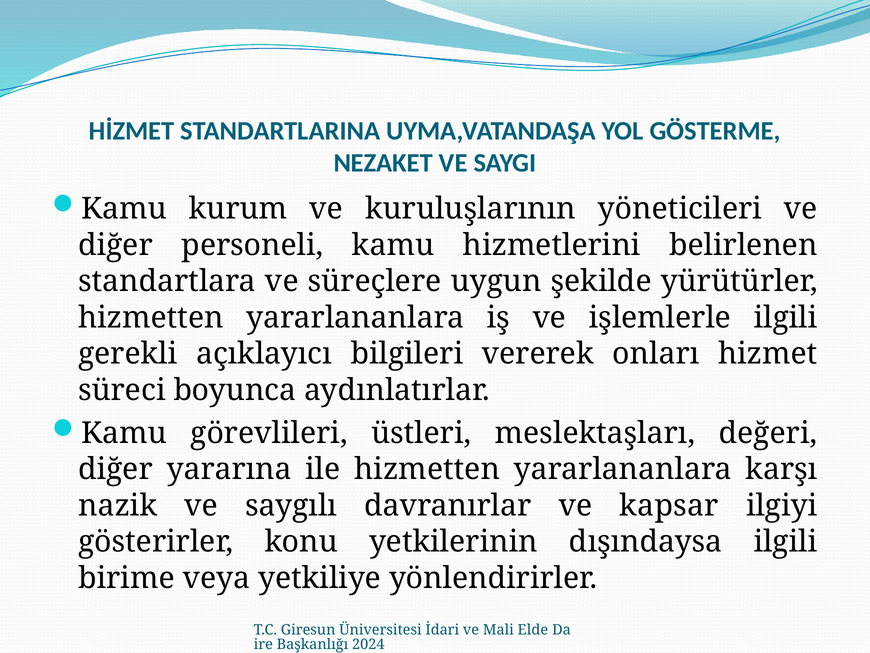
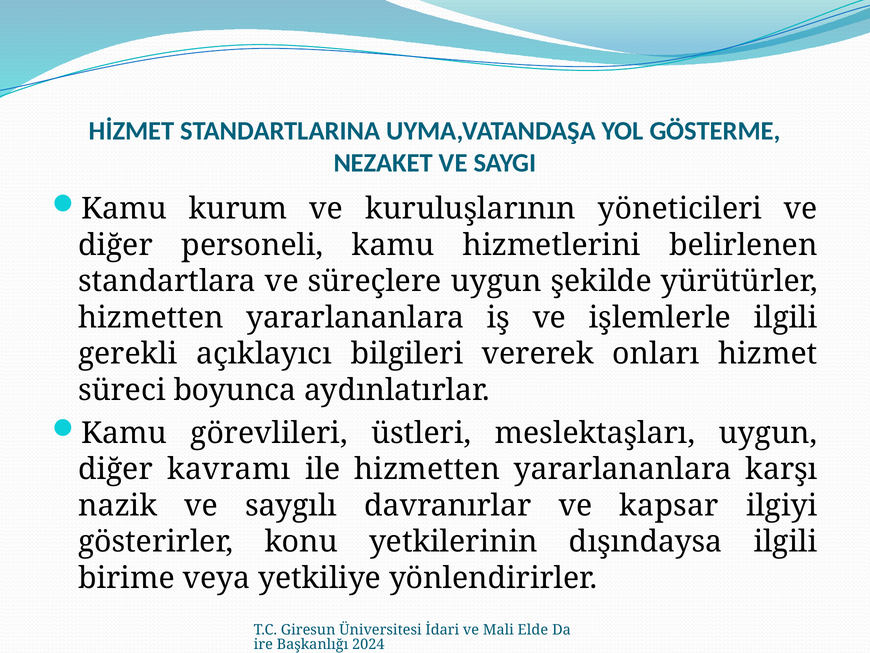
meslektaşları değeri: değeri -> uygun
yararına: yararına -> kavramı
